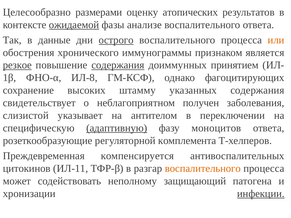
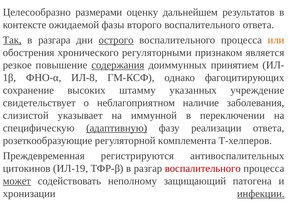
атопических: атопических -> дальнейшем
ожидаемой underline: present -> none
анализе: анализе -> второго
Так underline: none -> present
данные: данные -> разгара
иммунограммы: иммунограммы -> регуляторными
резкое underline: present -> none
указанных содержания: содержания -> учреждение
получен: получен -> наличие
антителом: антителом -> иммунной
моноцитов: моноцитов -> реализации
компенсируется: компенсируется -> регистрируются
ИЛ-11: ИЛ-11 -> ИЛ-19
воспалительного at (203, 169) colour: orange -> red
может underline: none -> present
